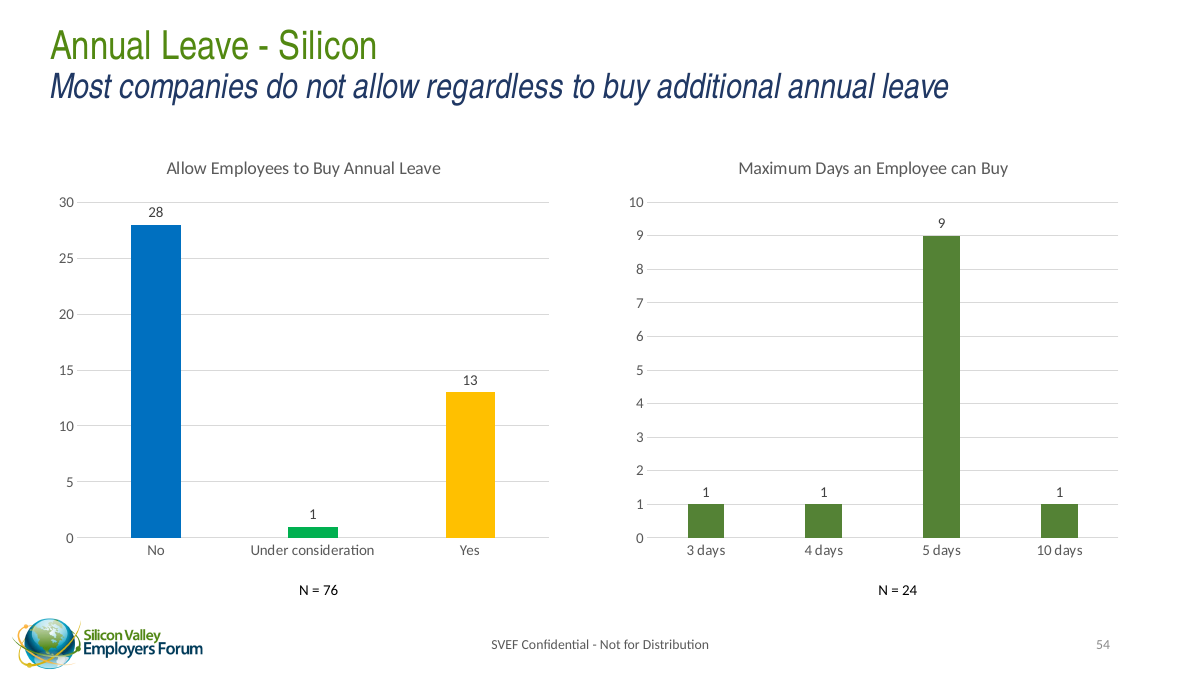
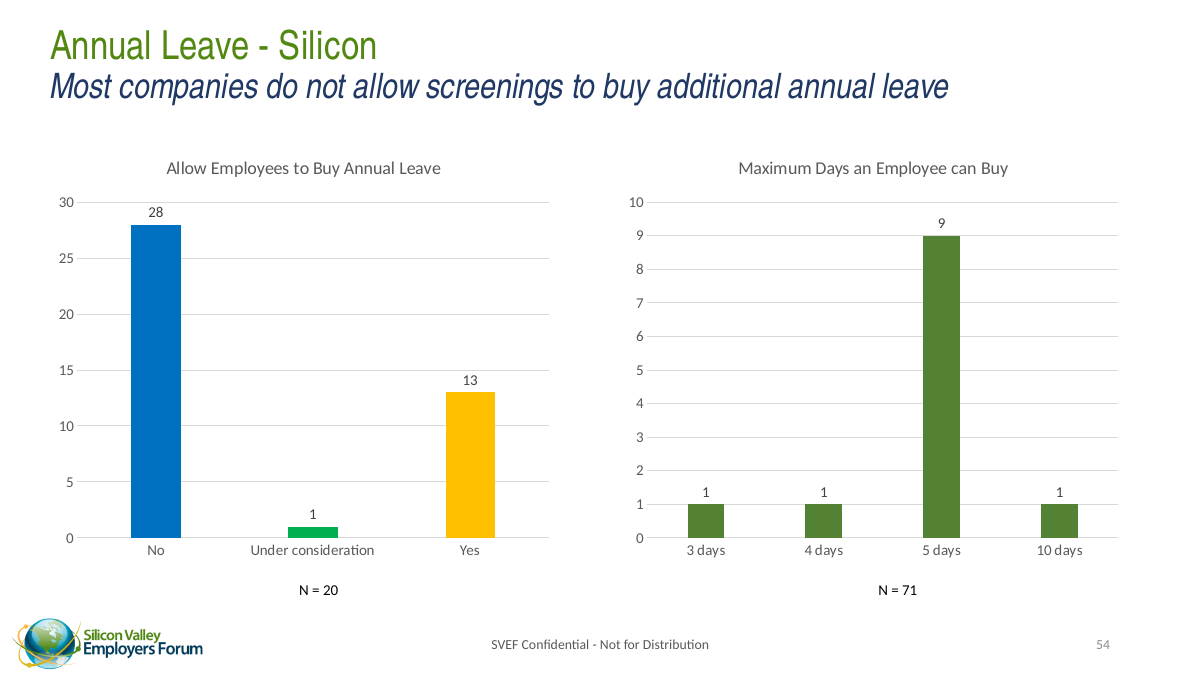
regardless: regardless -> screenings
76 at (331, 590): 76 -> 20
24: 24 -> 71
